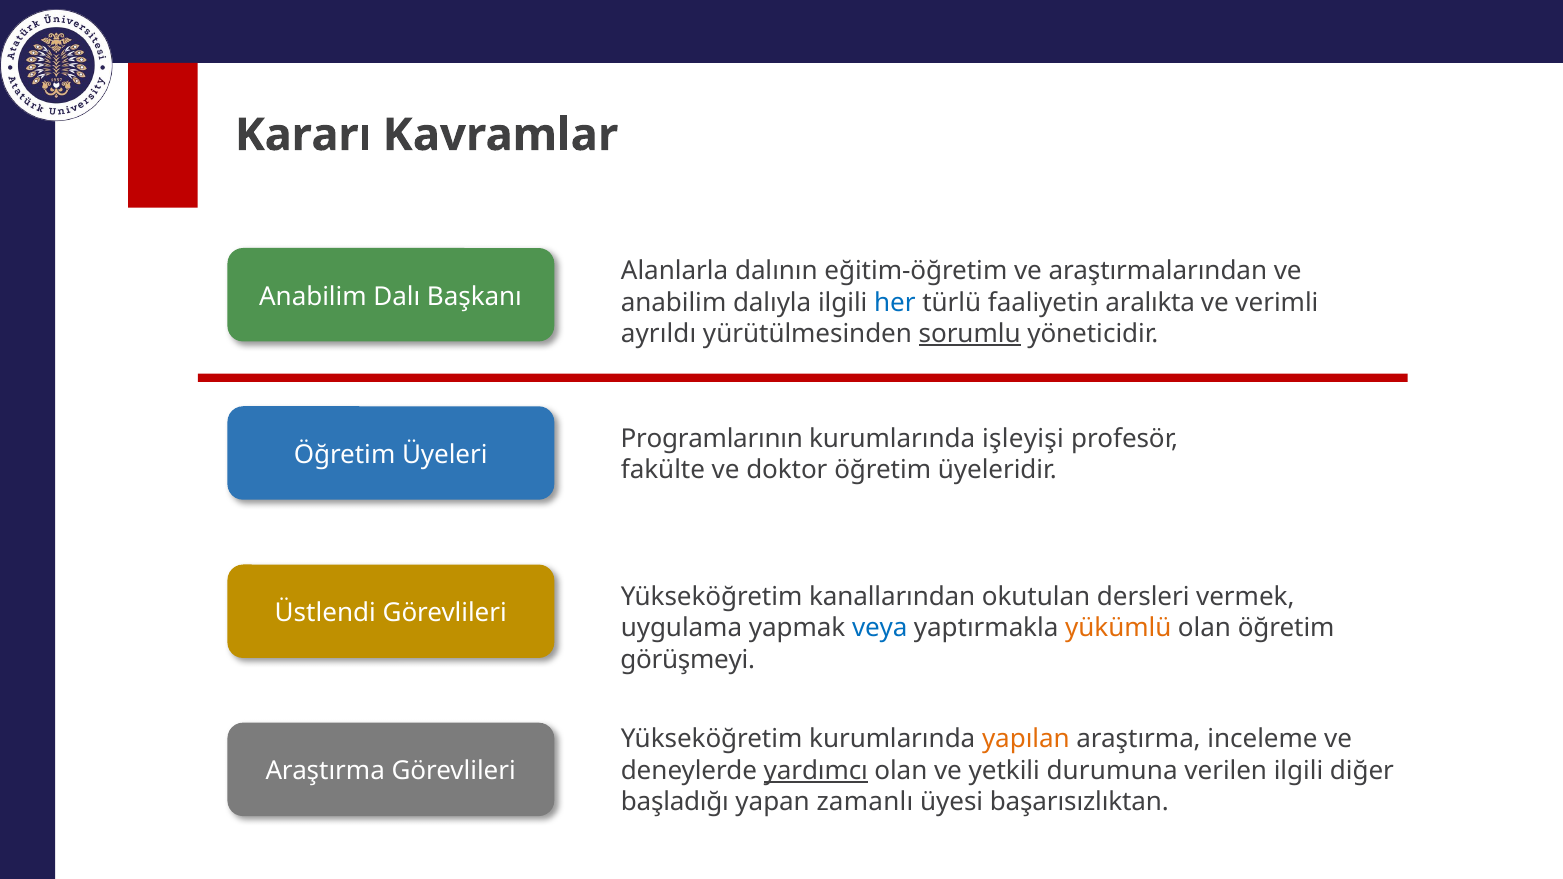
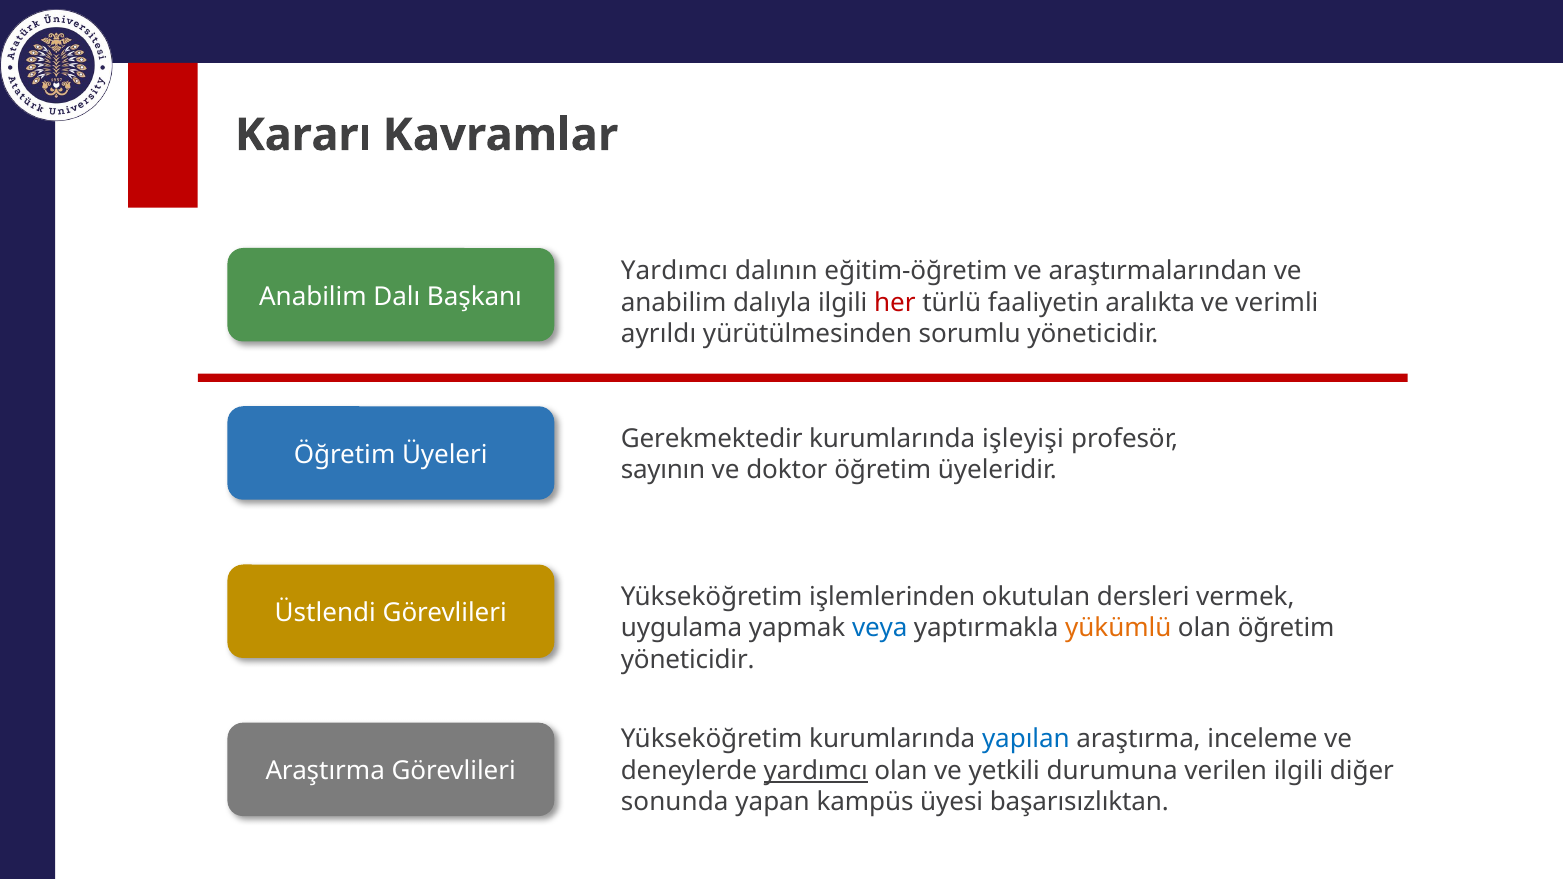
Alanlarla at (675, 271): Alanlarla -> Yardımcı
her colour: blue -> red
sorumlu underline: present -> none
Programlarının: Programlarının -> Gerekmektedir
fakülte: fakülte -> sayının
kanallarından: kanallarından -> işlemlerinden
görüşmeyi at (688, 660): görüşmeyi -> yöneticidir
yapılan colour: orange -> blue
başladığı: başladığı -> sonunda
zamanlı: zamanlı -> kampüs
